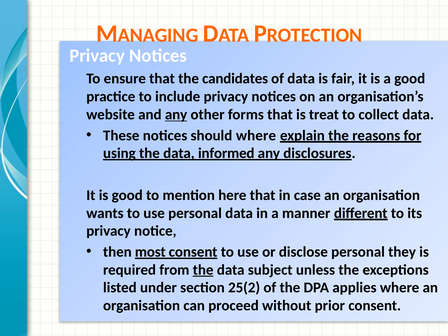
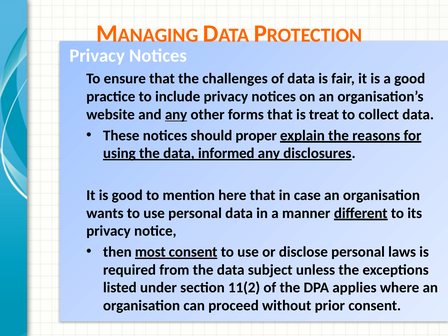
candidates: candidates -> challenges
should where: where -> proper
they: they -> laws
the at (203, 270) underline: present -> none
25(2: 25(2 -> 11(2
